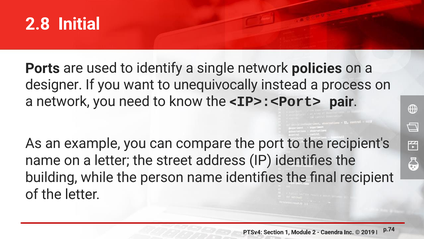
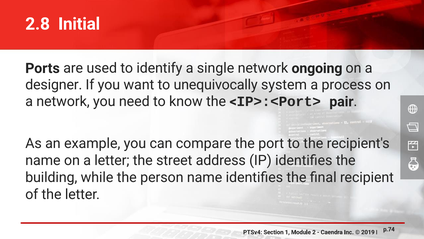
policies: policies -> ongoing
instead: instead -> system
